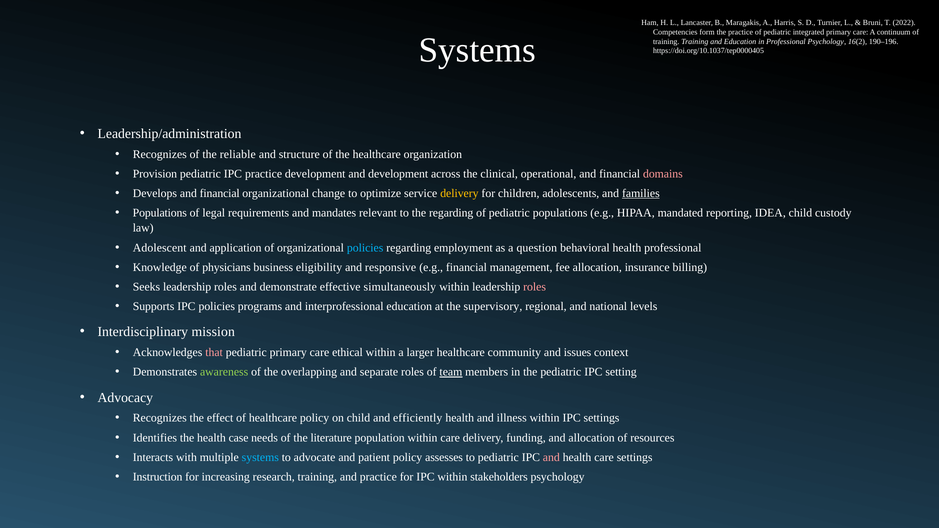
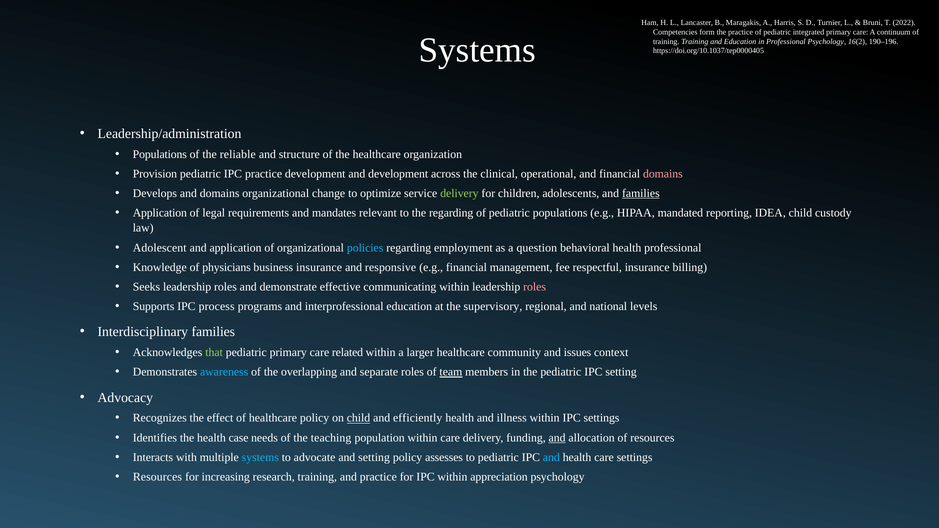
Recognizes at (160, 154): Recognizes -> Populations
Develops and financial: financial -> domains
delivery at (459, 193) colour: yellow -> light green
Populations at (160, 213): Populations -> Application
business eligibility: eligibility -> insurance
fee allocation: allocation -> respectful
simultaneously: simultaneously -> communicating
IPC policies: policies -> process
Interdisciplinary mission: mission -> families
that colour: pink -> light green
ethical: ethical -> related
awareness colour: light green -> light blue
child at (358, 418) underline: none -> present
literature: literature -> teaching
and at (557, 438) underline: none -> present
and patient: patient -> setting
and at (551, 457) colour: pink -> light blue
Instruction at (158, 477): Instruction -> Resources
stakeholders: stakeholders -> appreciation
